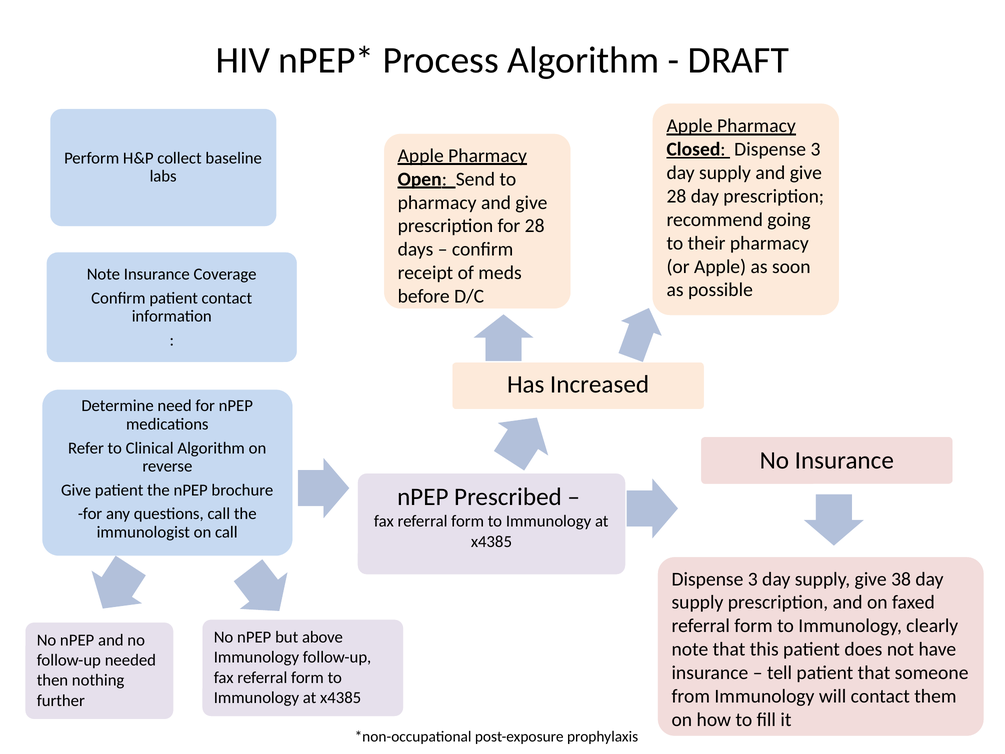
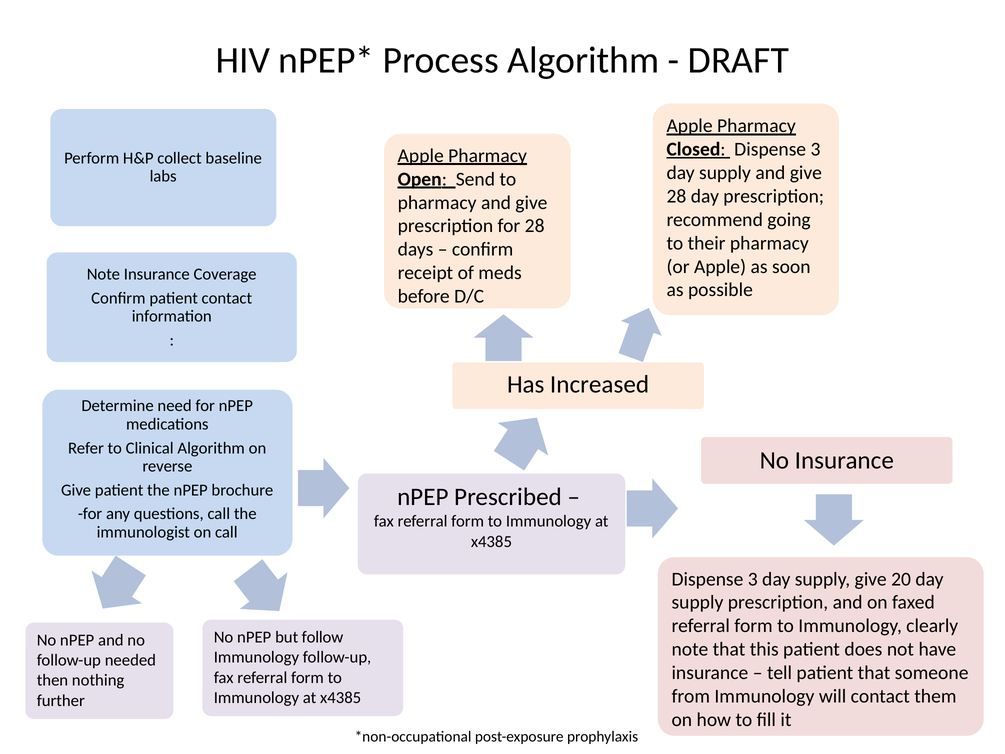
38: 38 -> 20
above: above -> follow
